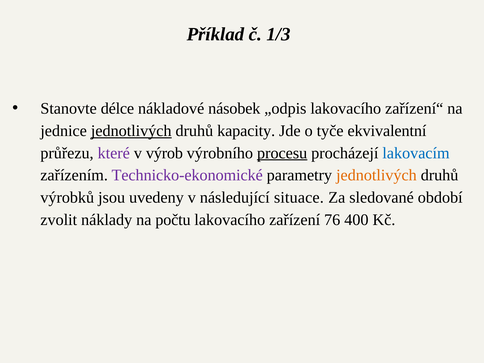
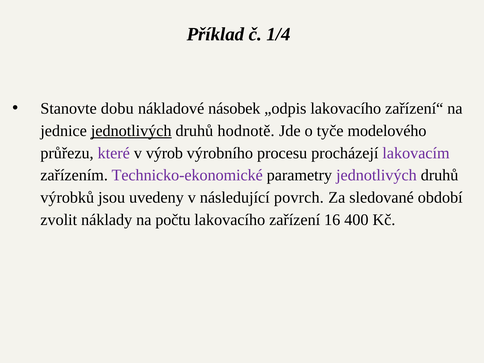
1/3: 1/3 -> 1/4
délce: délce -> dobu
kapacity: kapacity -> hodnotě
ekvivalentní: ekvivalentní -> modelového
procesu underline: present -> none
lakovacím colour: blue -> purple
jednotlivých at (376, 175) colour: orange -> purple
situace: situace -> povrch
76: 76 -> 16
